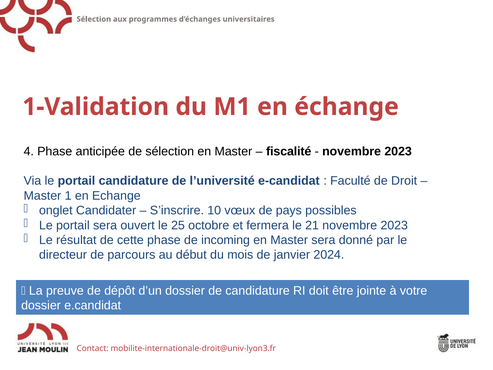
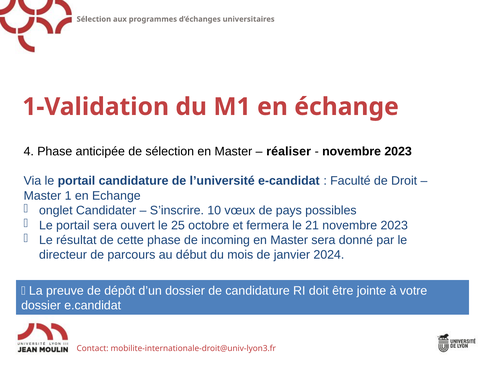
fiscalité: fiscalité -> réaliser
